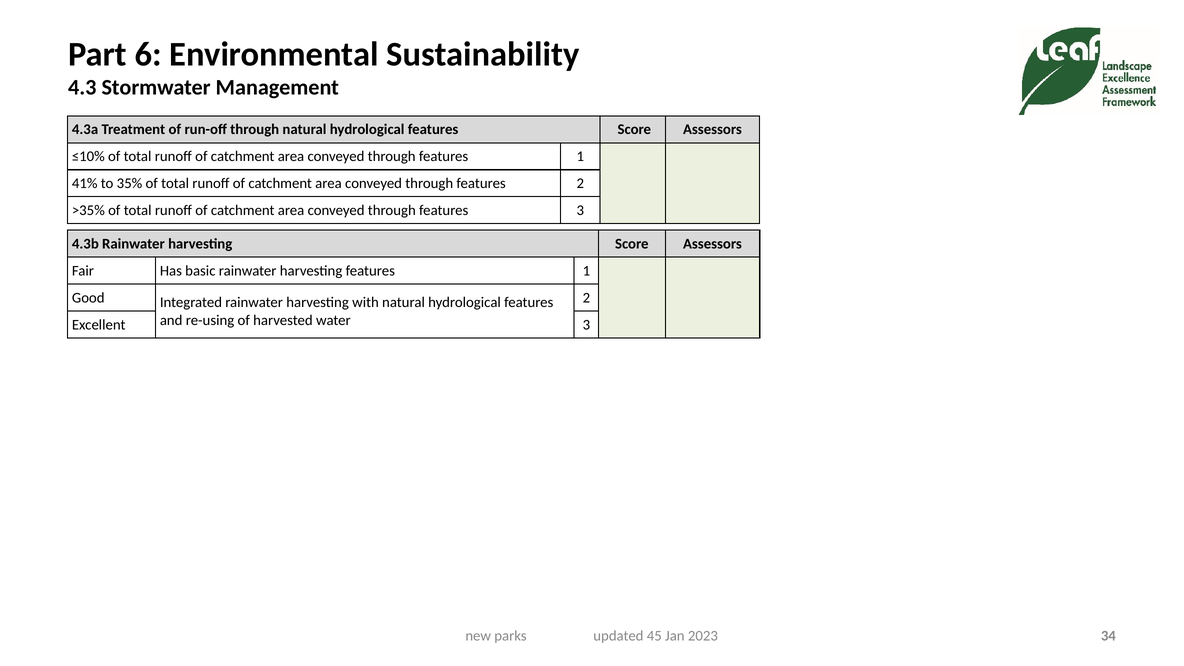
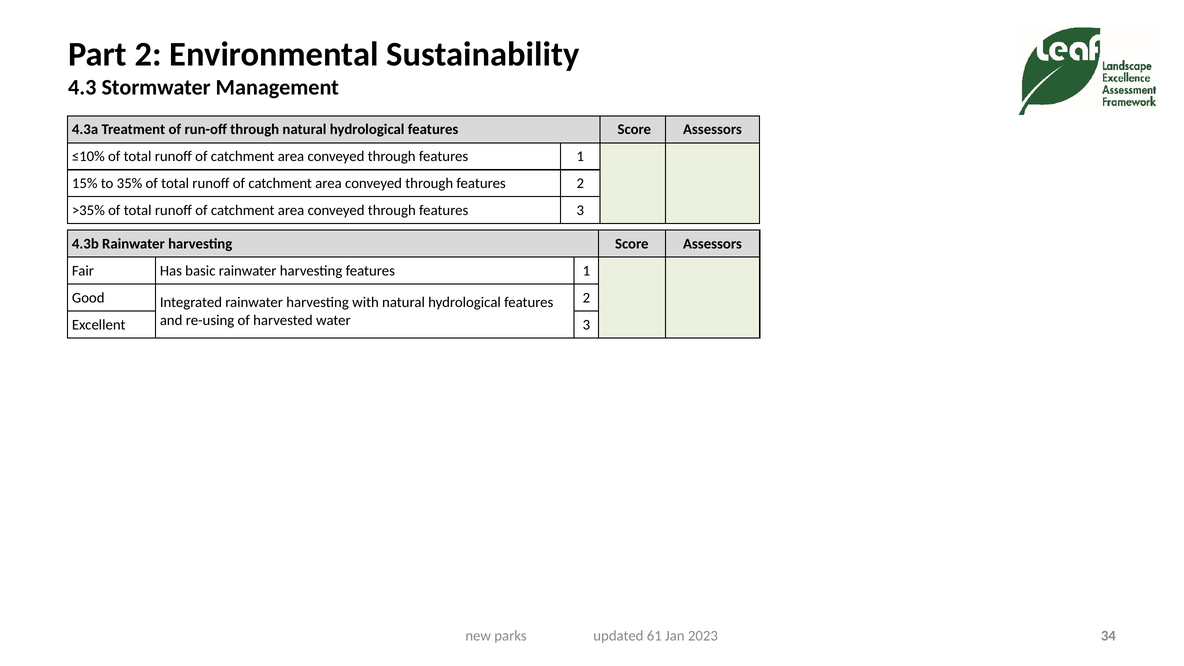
Part 6: 6 -> 2
41%: 41% -> 15%
45: 45 -> 61
